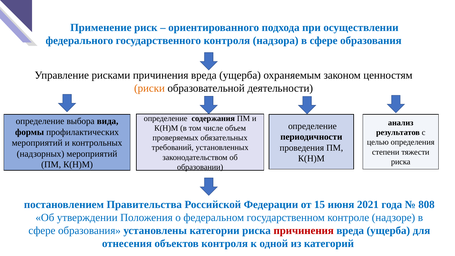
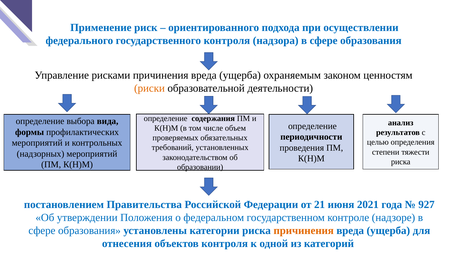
15: 15 -> 21
808: 808 -> 927
причинения at (304, 231) colour: red -> orange
